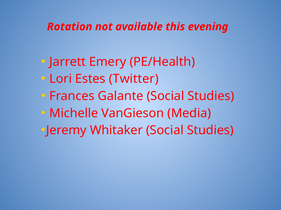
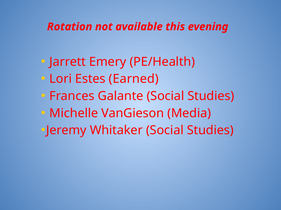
Twitter: Twitter -> Earned
